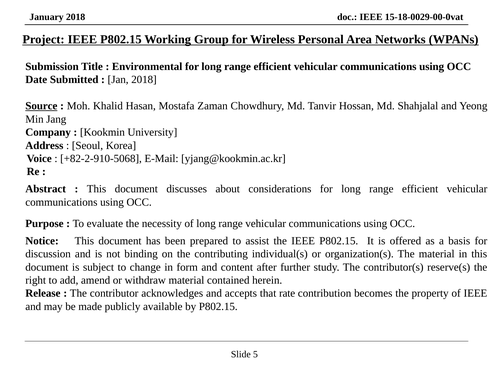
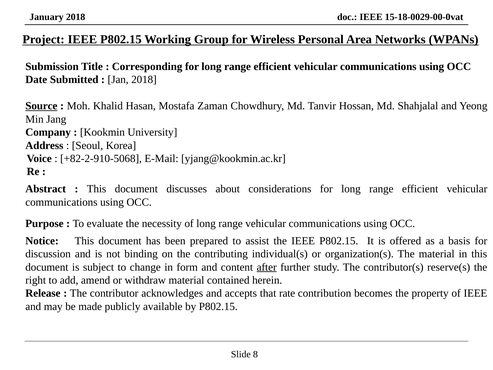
Environmental: Environmental -> Corresponding
after underline: none -> present
5: 5 -> 8
